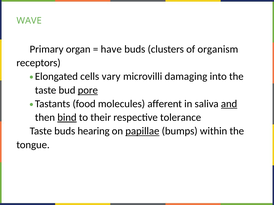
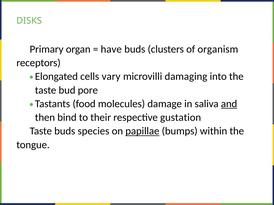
WAVE: WAVE -> DISKS
pore underline: present -> none
afferent: afferent -> damage
bind underline: present -> none
tolerance: tolerance -> gustation
hearing: hearing -> species
